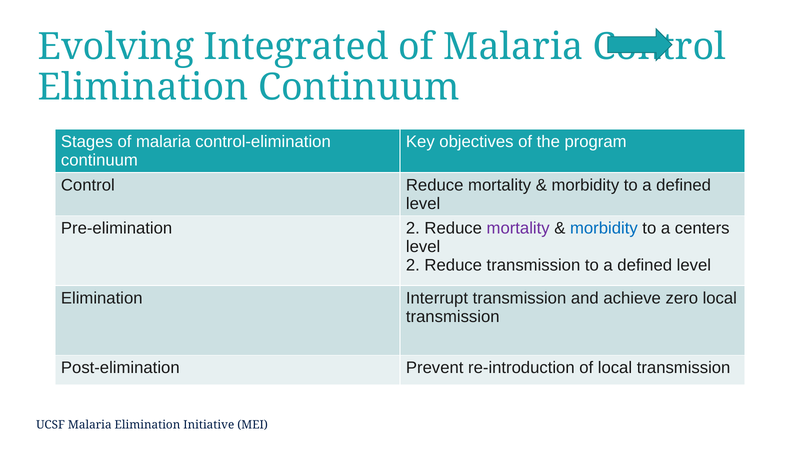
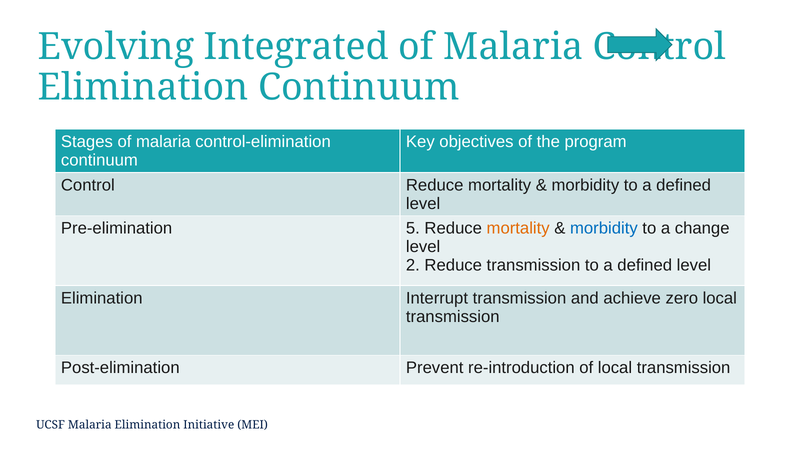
Pre-elimination 2: 2 -> 5
mortality at (518, 228) colour: purple -> orange
centers: centers -> change
